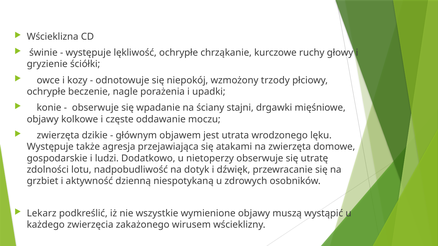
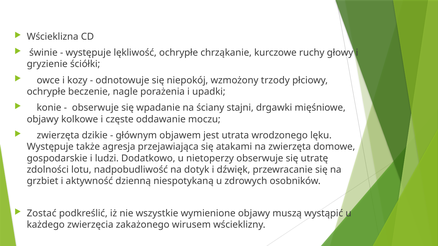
Lekarz: Lekarz -> Zostać
